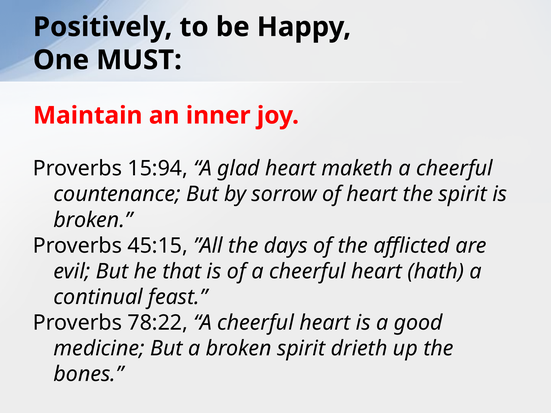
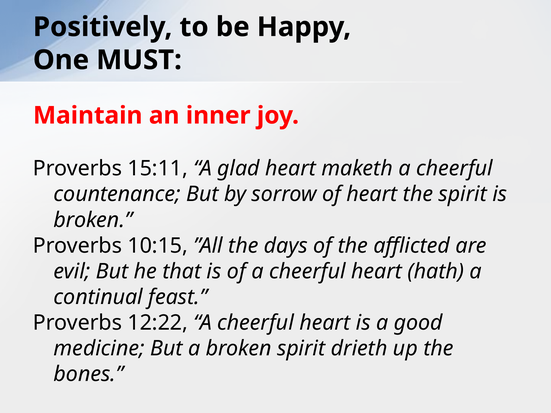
15:94: 15:94 -> 15:11
45:15: 45:15 -> 10:15
78:22: 78:22 -> 12:22
